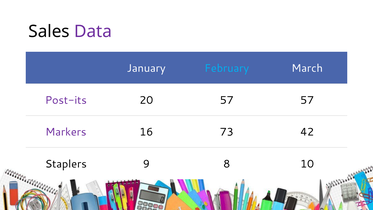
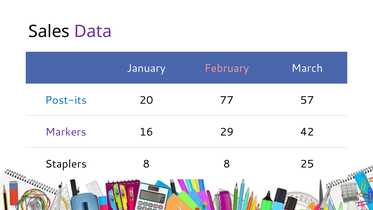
February colour: light blue -> pink
Post-its colour: purple -> blue
20 57: 57 -> 77
73: 73 -> 29
Staplers 9: 9 -> 8
10: 10 -> 25
